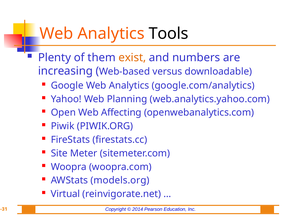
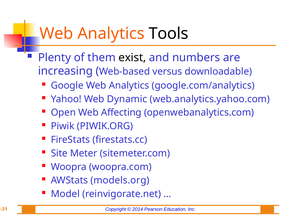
exist colour: orange -> black
Planning: Planning -> Dynamic
Virtual: Virtual -> Model
